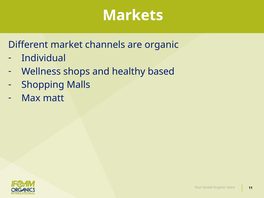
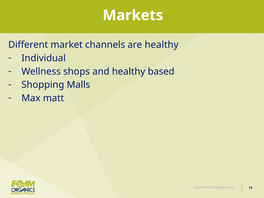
are organic: organic -> healthy
